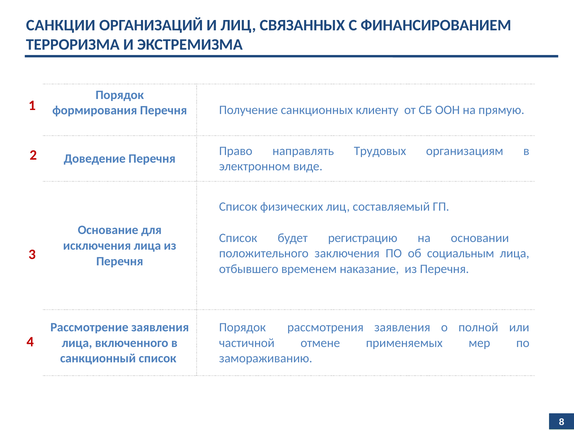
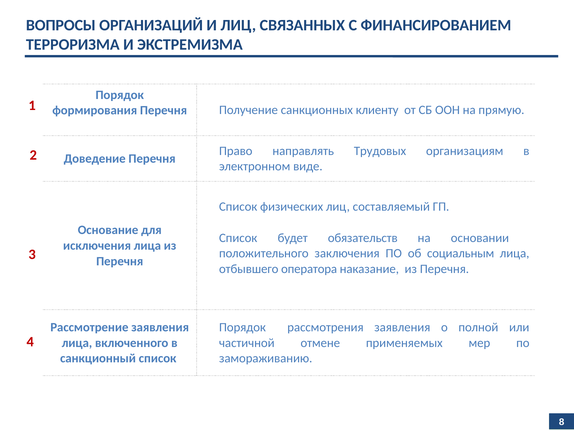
САНКЦИИ: САНКЦИИ -> ВОПРОСЫ
регистрацию: регистрацию -> обязательств
временем: временем -> оператора
